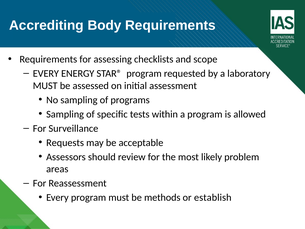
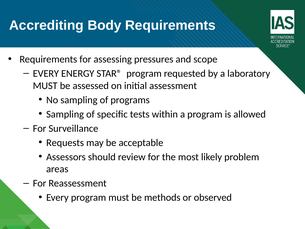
checklists: checklists -> pressures
establish: establish -> observed
